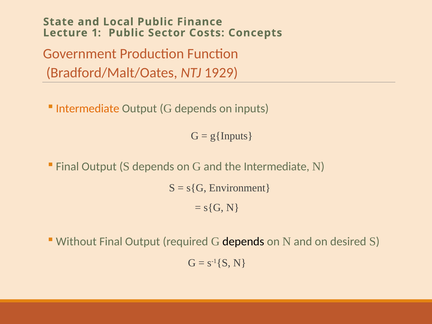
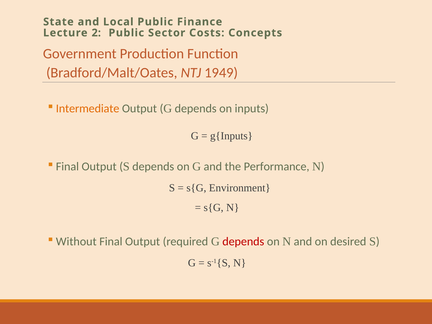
1: 1 -> 2
1929: 1929 -> 1949
the Intermediate: Intermediate -> Performance
depends at (243, 242) colour: black -> red
